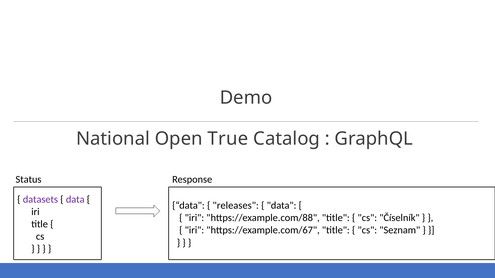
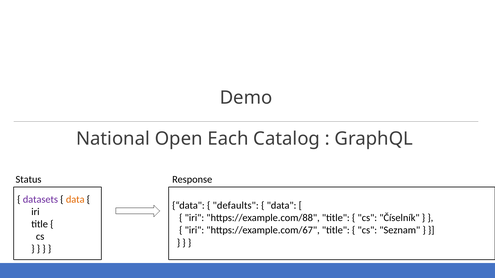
True: True -> Each
data at (75, 200) colour: purple -> orange
releases: releases -> defaults
